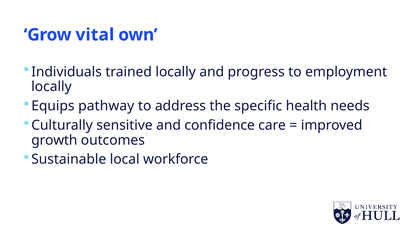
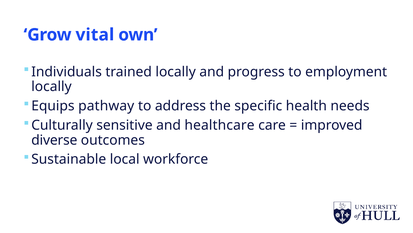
confidence: confidence -> healthcare
growth: growth -> diverse
